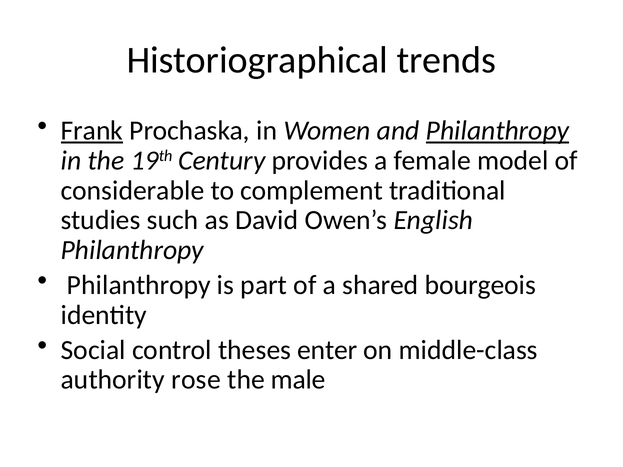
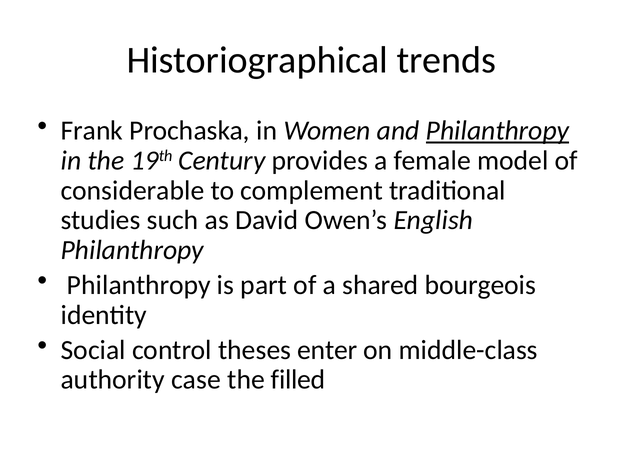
Frank underline: present -> none
rose: rose -> case
male: male -> filled
